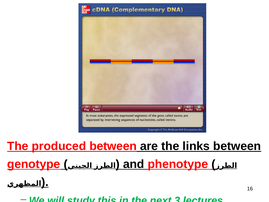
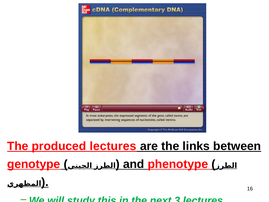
produced between: between -> lectures
